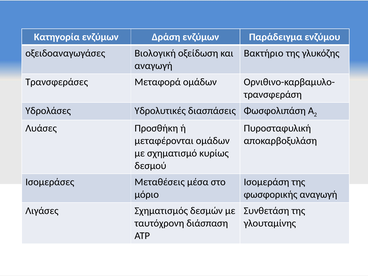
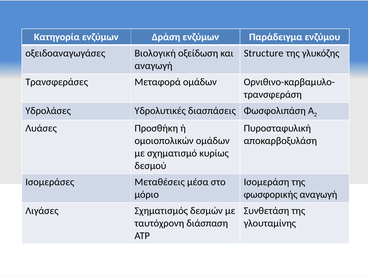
Βακτήριο: Βακτήριο -> Structure
μεταφέρονται: μεταφέρονται -> ομοιοπολικών
